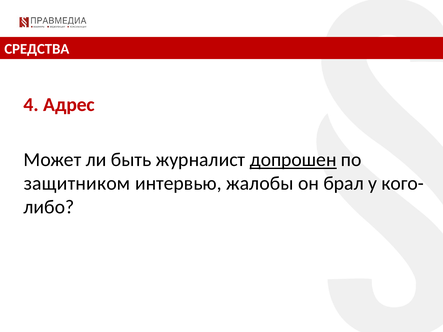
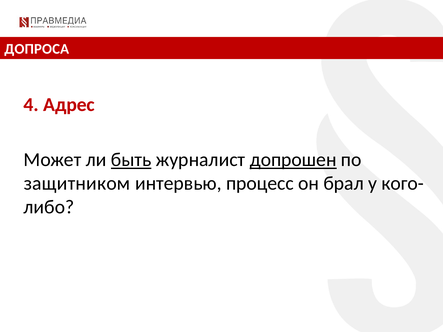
СРЕДСТВА: СРЕДСТВА -> ДОПРОСА
быть underline: none -> present
жалобы: жалобы -> процесс
